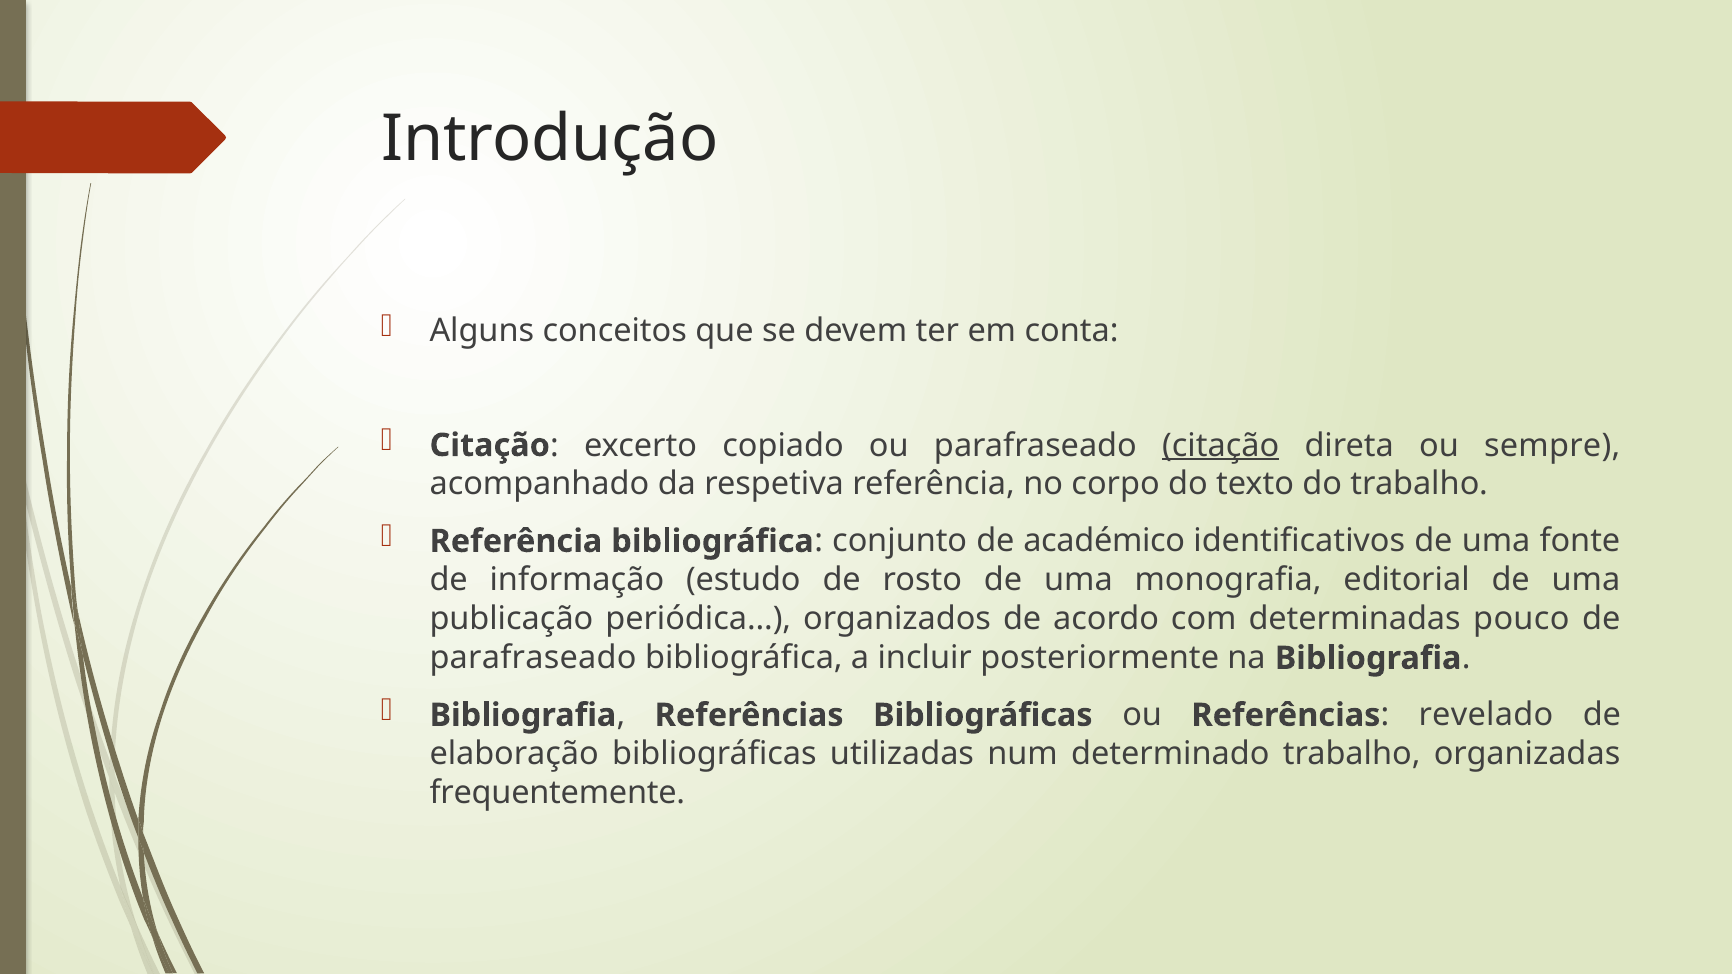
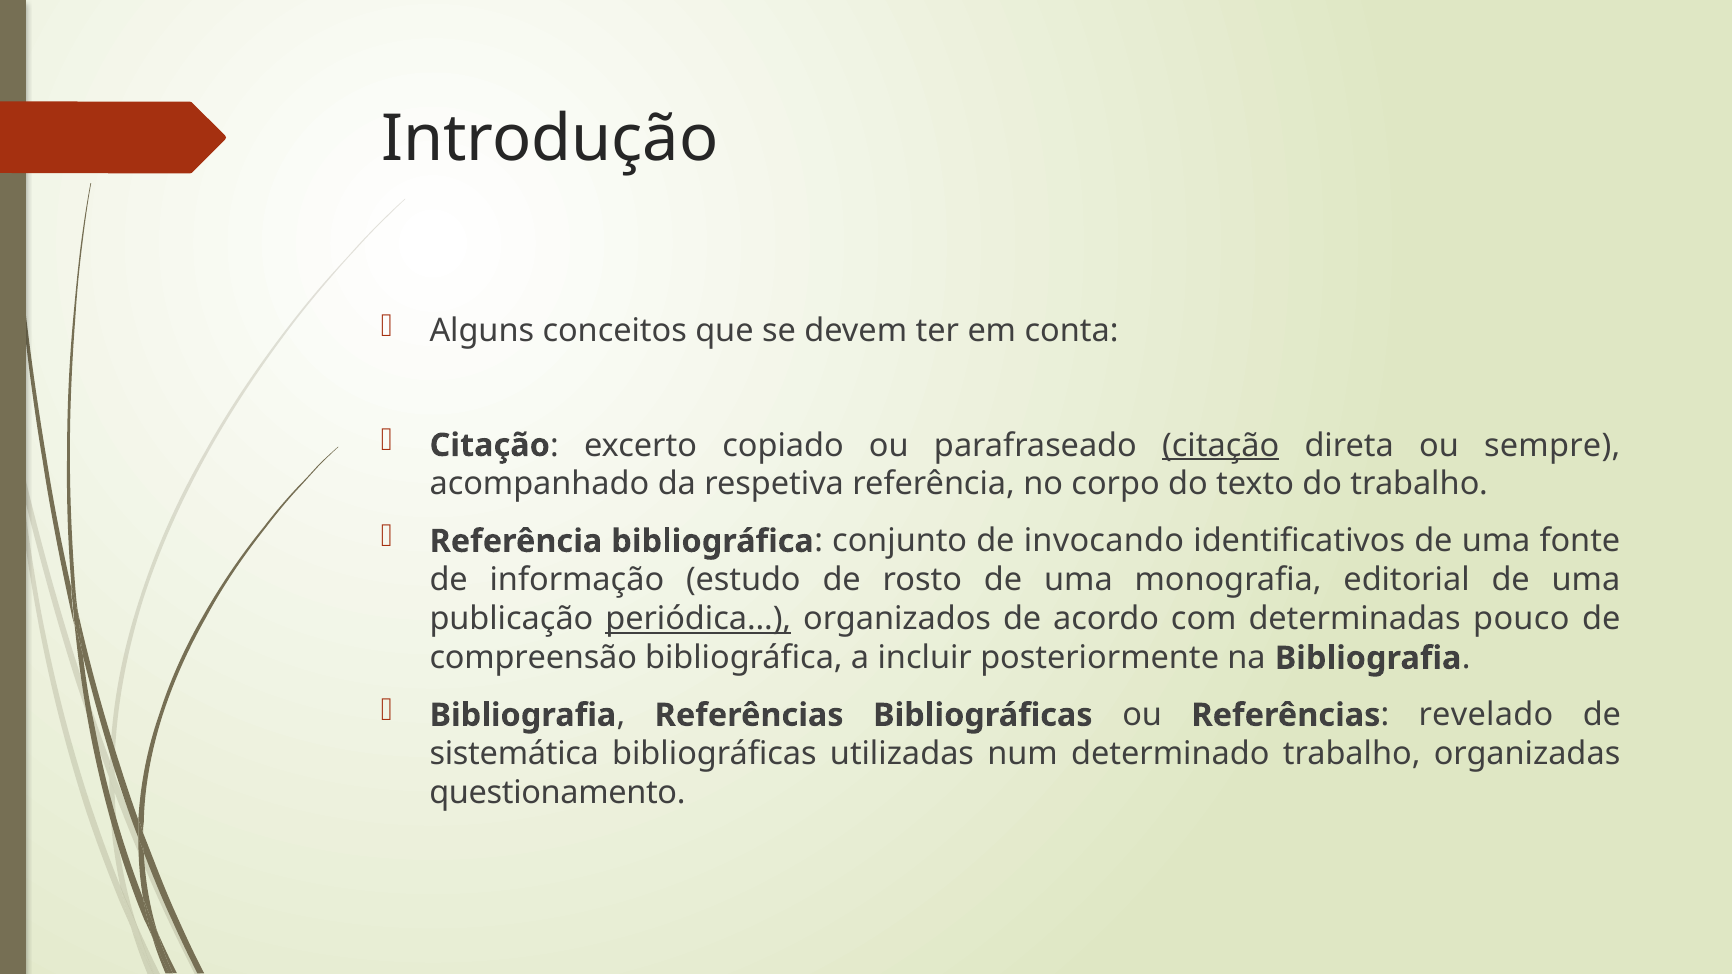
académico: académico -> invocando
periódica… underline: none -> present
parafraseado at (533, 658): parafraseado -> compreensão
elaboração: elaboração -> sistemática
frequentemente: frequentemente -> questionamento
